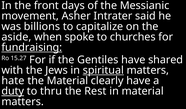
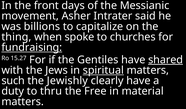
aside: aside -> thing
shared underline: none -> present
hate: hate -> such
the Material: Material -> Jewishly
duty underline: present -> none
Rest: Rest -> Free
